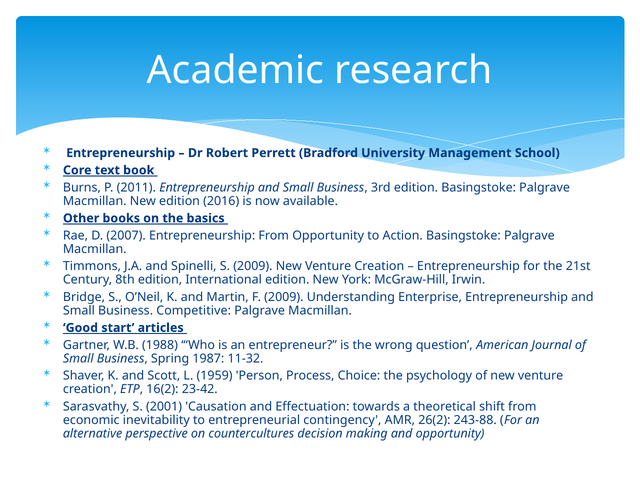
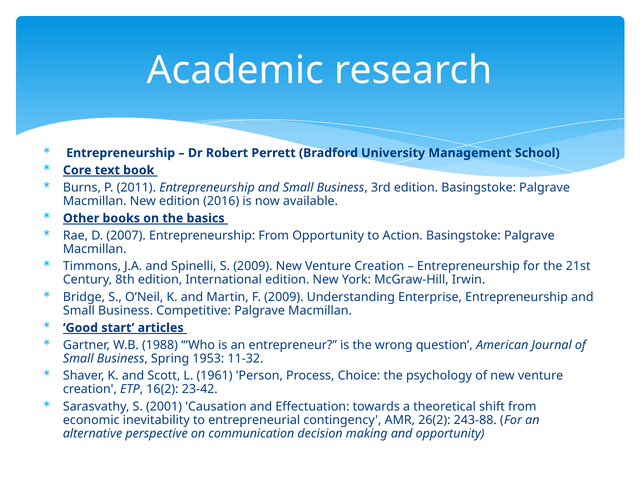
1987: 1987 -> 1953
1959: 1959 -> 1961
countercultures: countercultures -> communication
